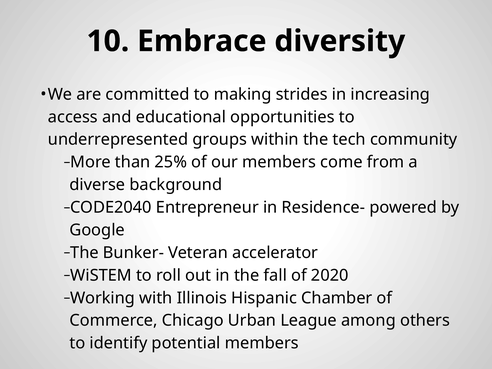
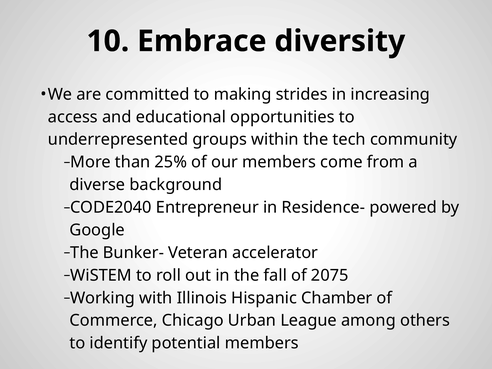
2020: 2020 -> 2075
